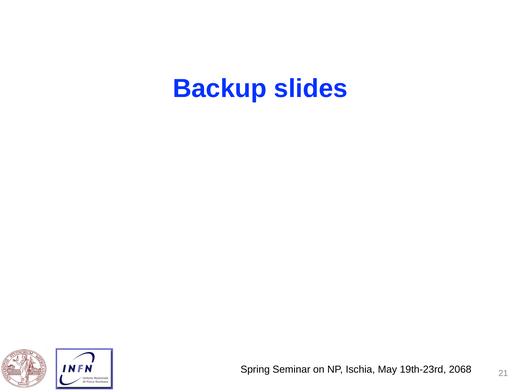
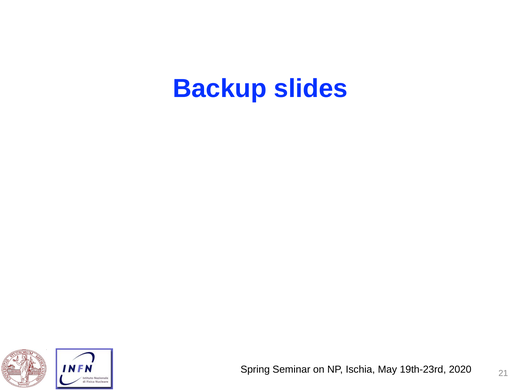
2068: 2068 -> 2020
